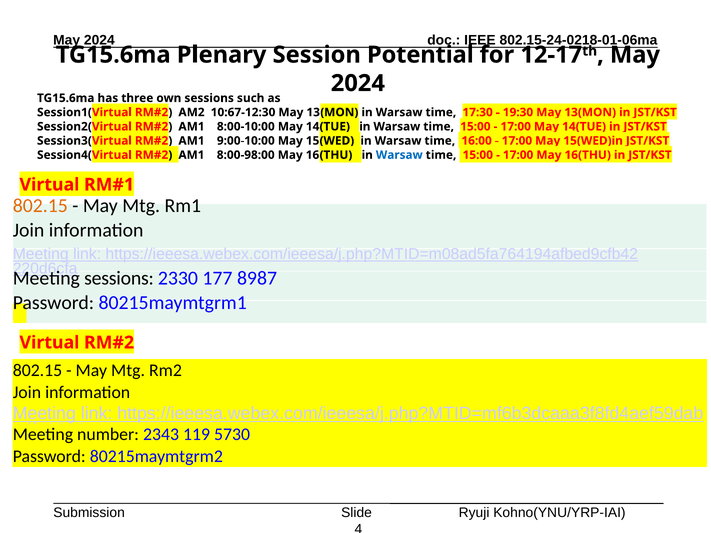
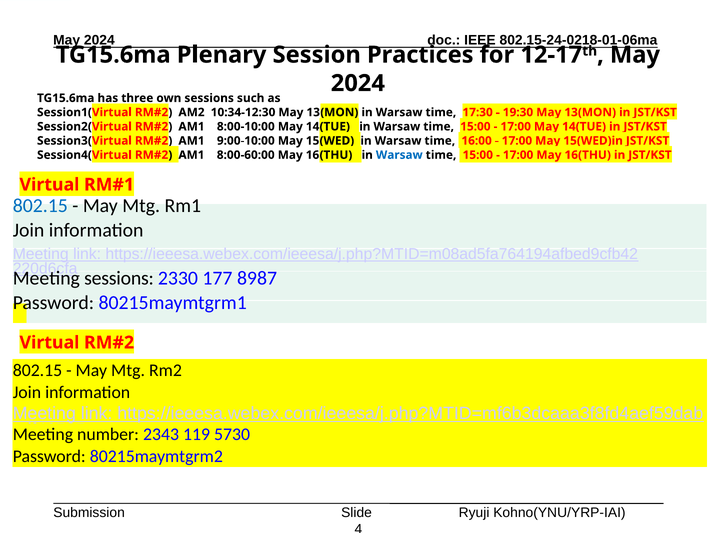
Potential: Potential -> Practices
10:67-12:30: 10:67-12:30 -> 10:34-12:30
8:00-98:00: 8:00-98:00 -> 8:00-60:00
802.15 at (40, 206) colour: orange -> blue
